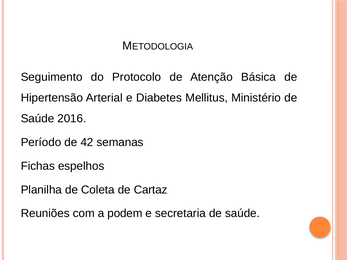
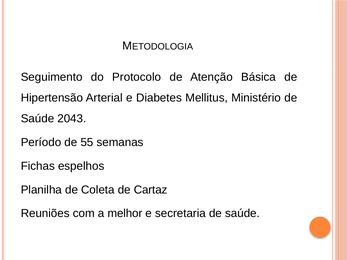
2016: 2016 -> 2043
42: 42 -> 55
podem: podem -> melhor
